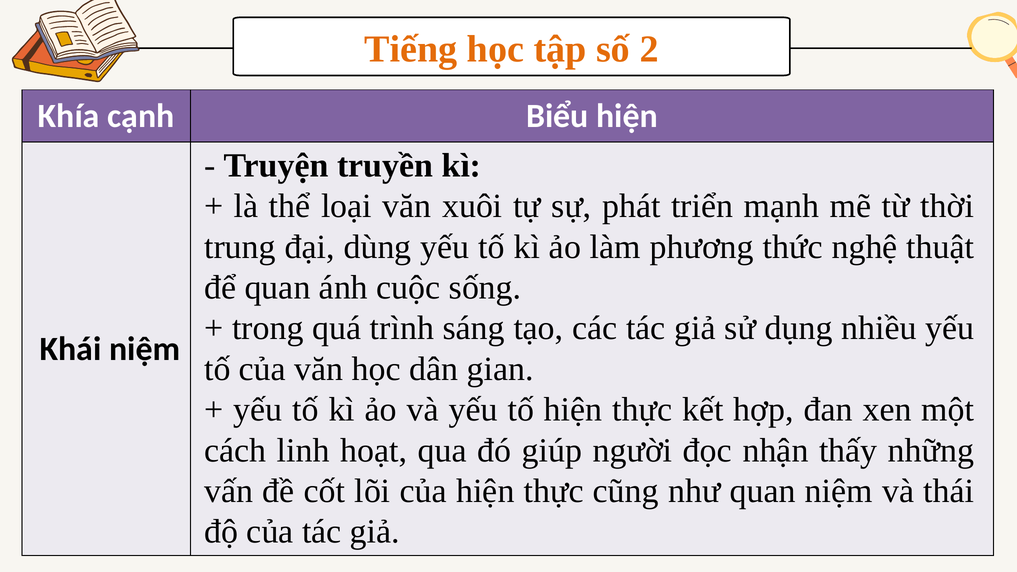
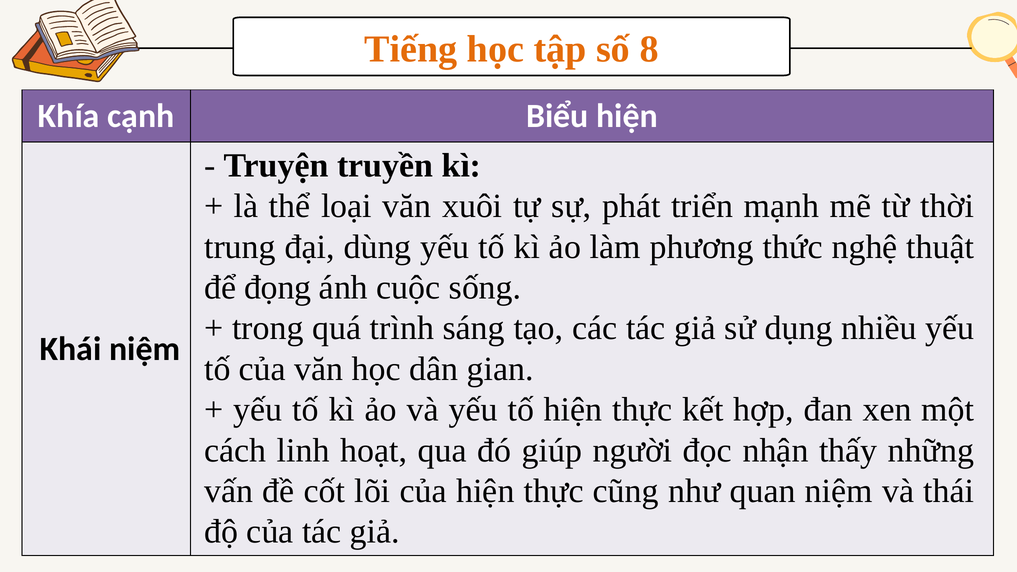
2: 2 -> 8
để quan: quan -> đọng
